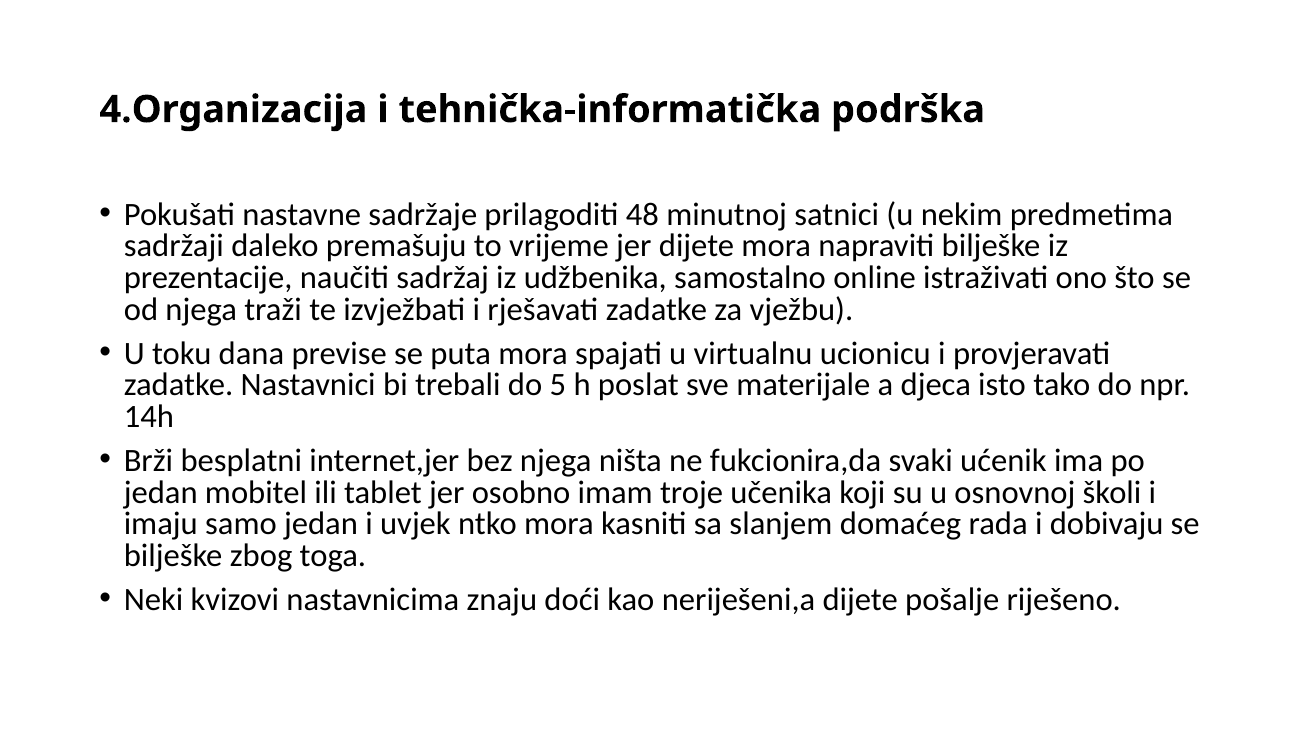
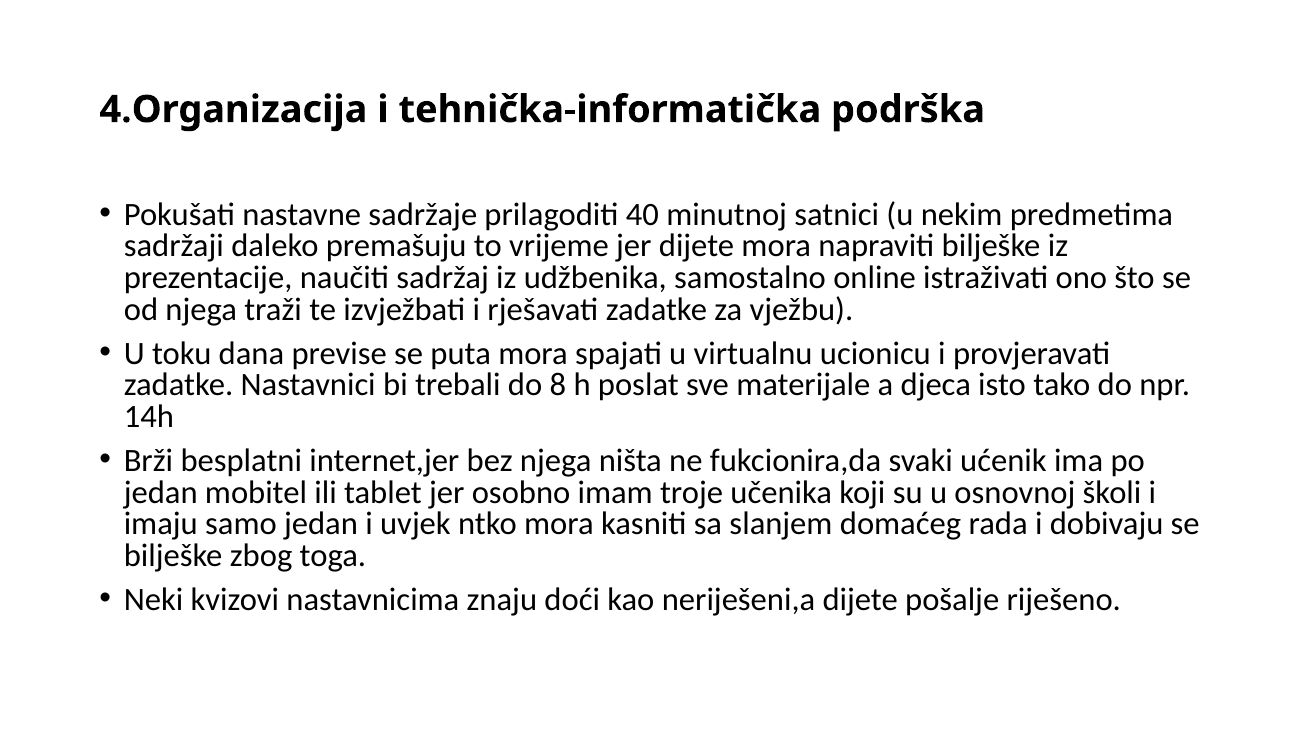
48: 48 -> 40
5: 5 -> 8
